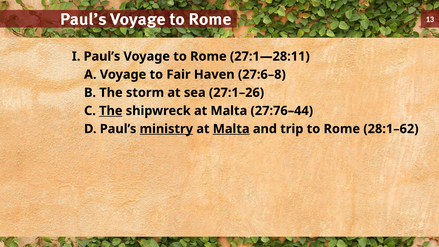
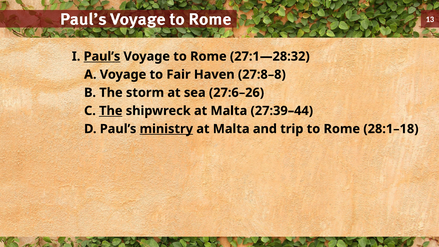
Paul’s at (102, 56) underline: none -> present
27:1—28:11: 27:1—28:11 -> 27:1—28:32
27:6–8: 27:6–8 -> 27:8–8
27:1–26: 27:1–26 -> 27:6–26
27:76–44: 27:76–44 -> 27:39–44
Malta at (231, 129) underline: present -> none
28:1–62: 28:1–62 -> 28:1–18
